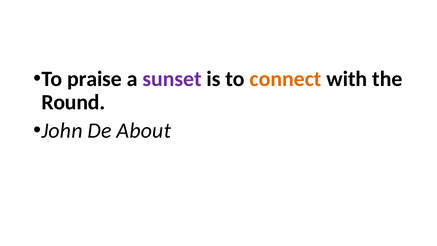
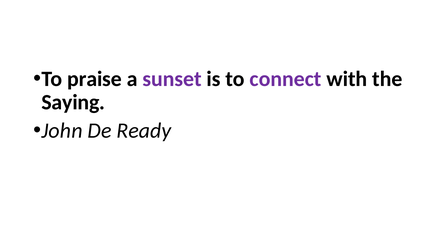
connect colour: orange -> purple
Round: Round -> Saying
About: About -> Ready
